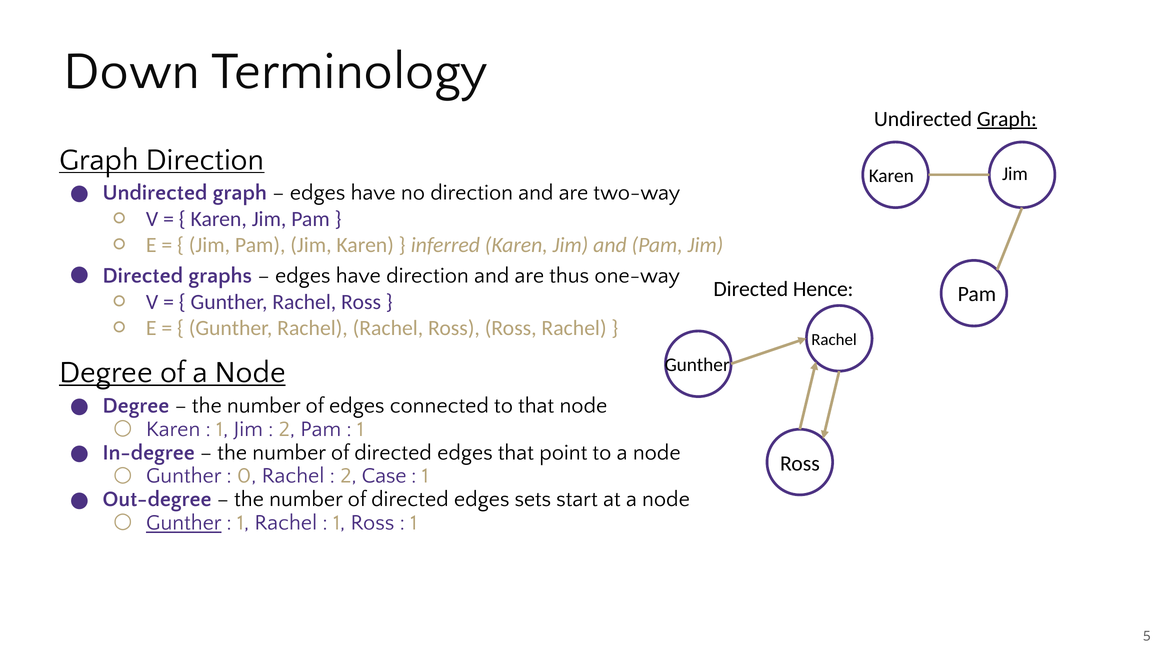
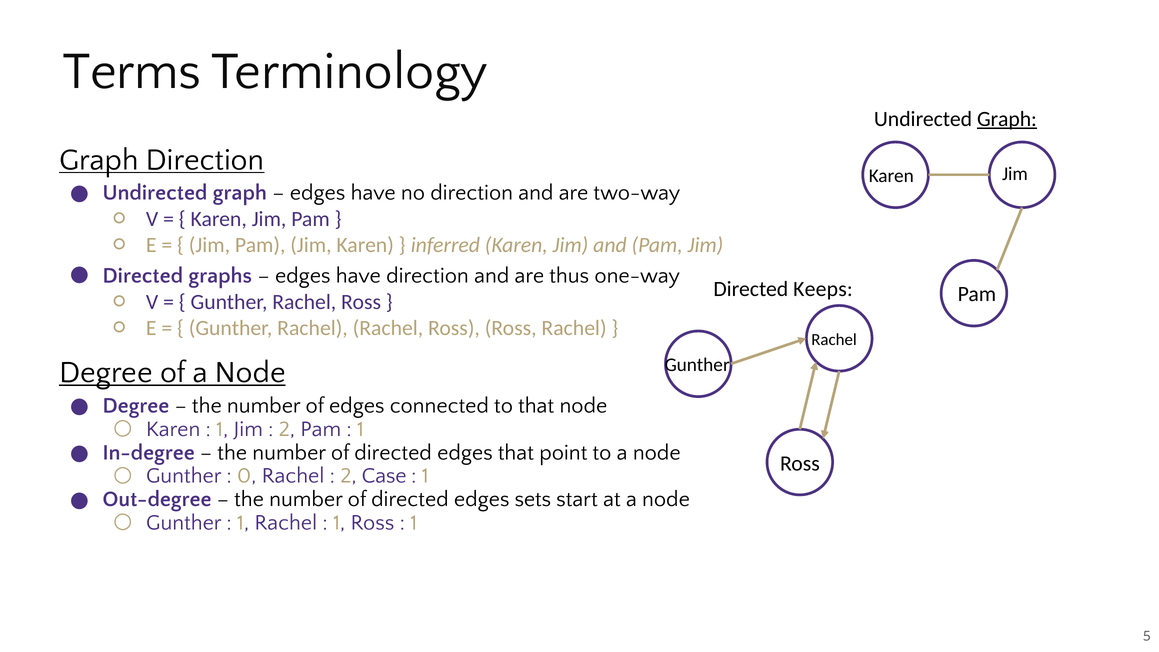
Down: Down -> Terms
Hence: Hence -> Keeps
Gunther at (184, 523) underline: present -> none
